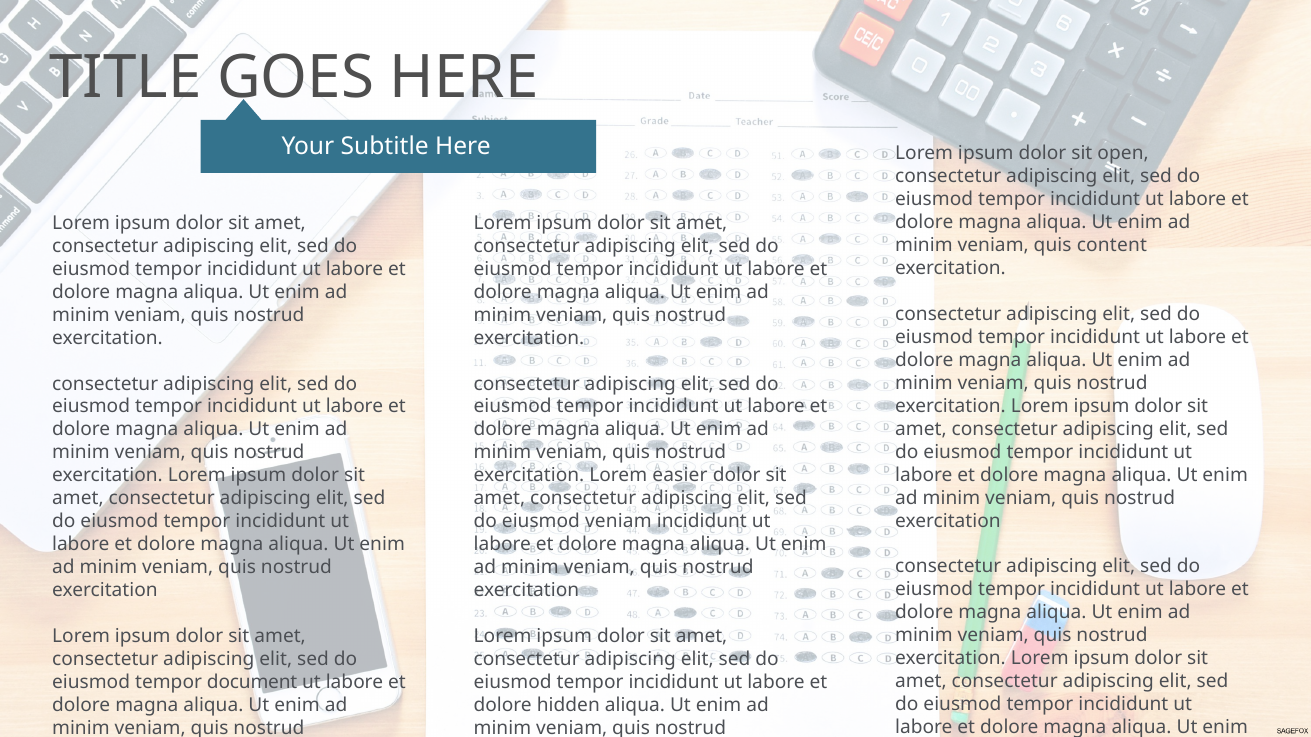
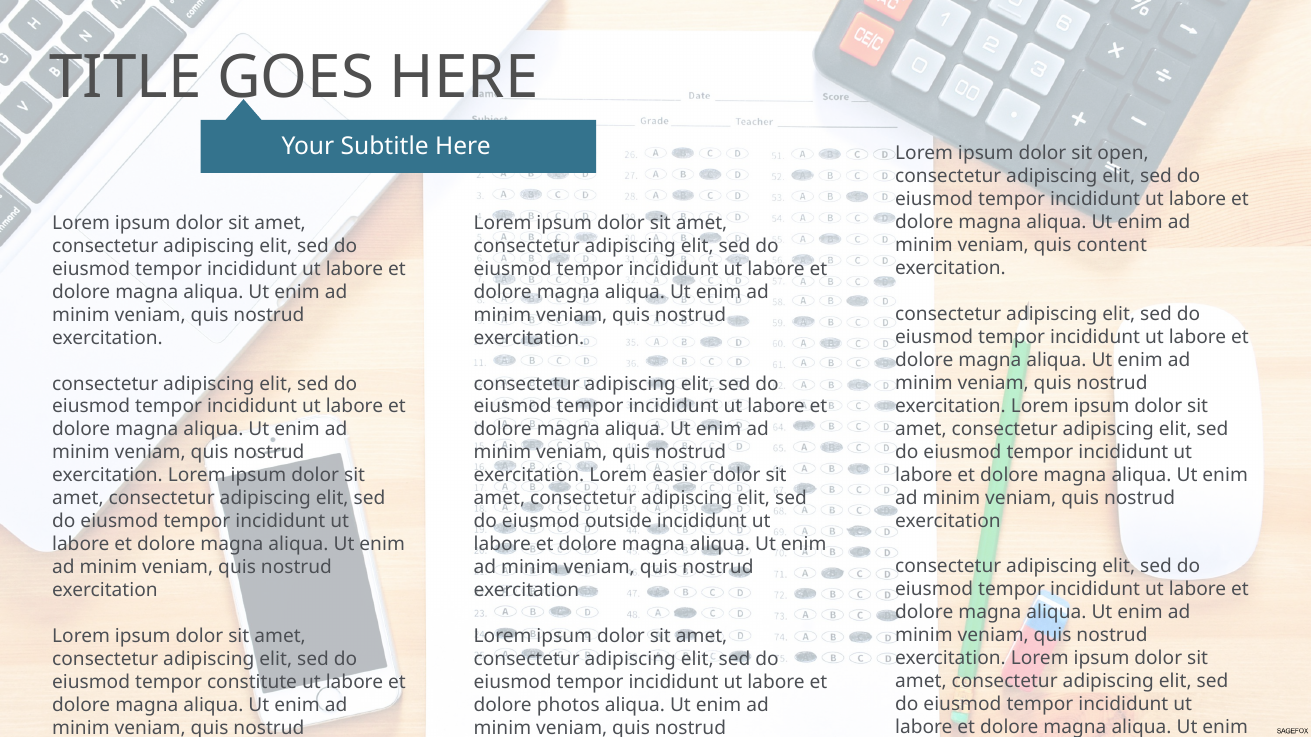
eiusmod veniam: veniam -> outside
document: document -> constitute
hidden: hidden -> photos
